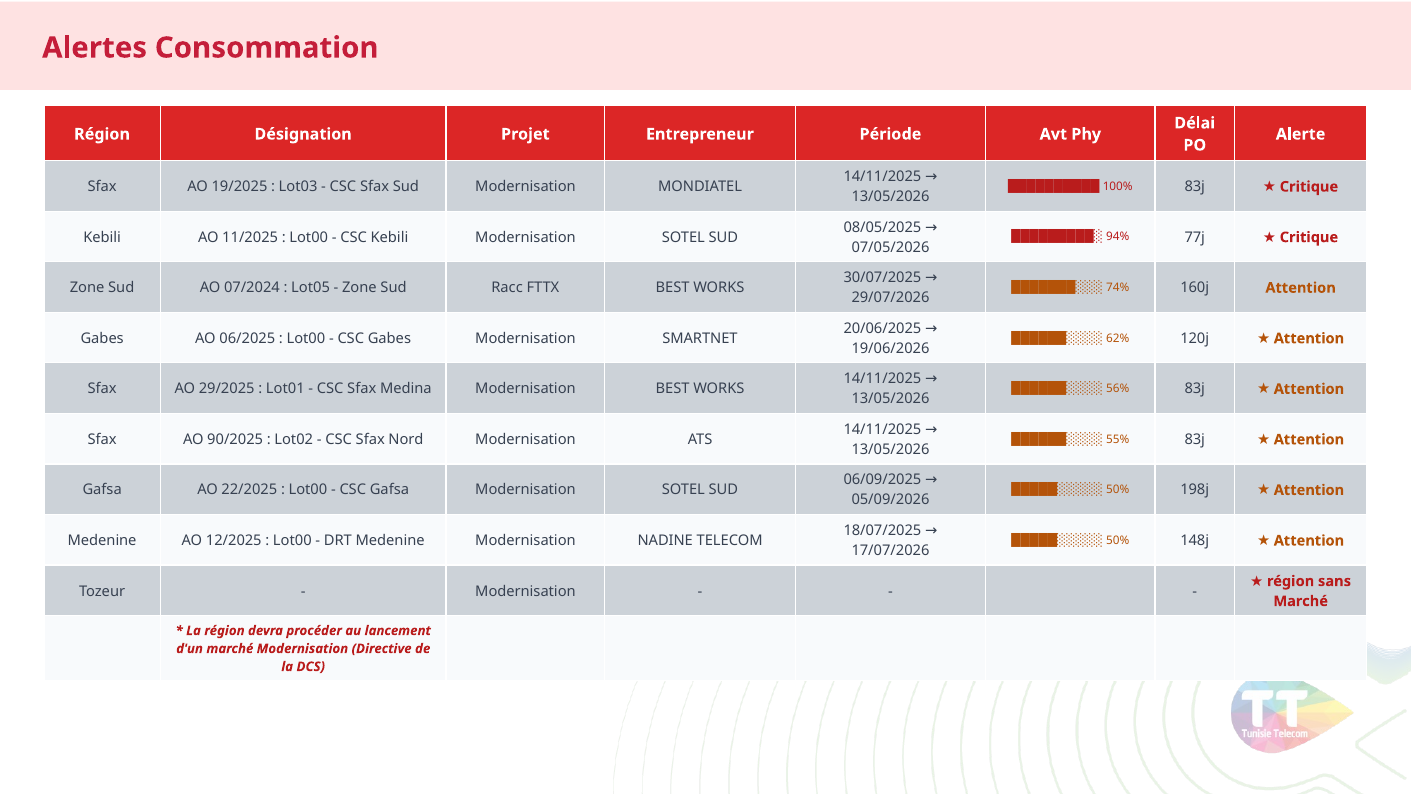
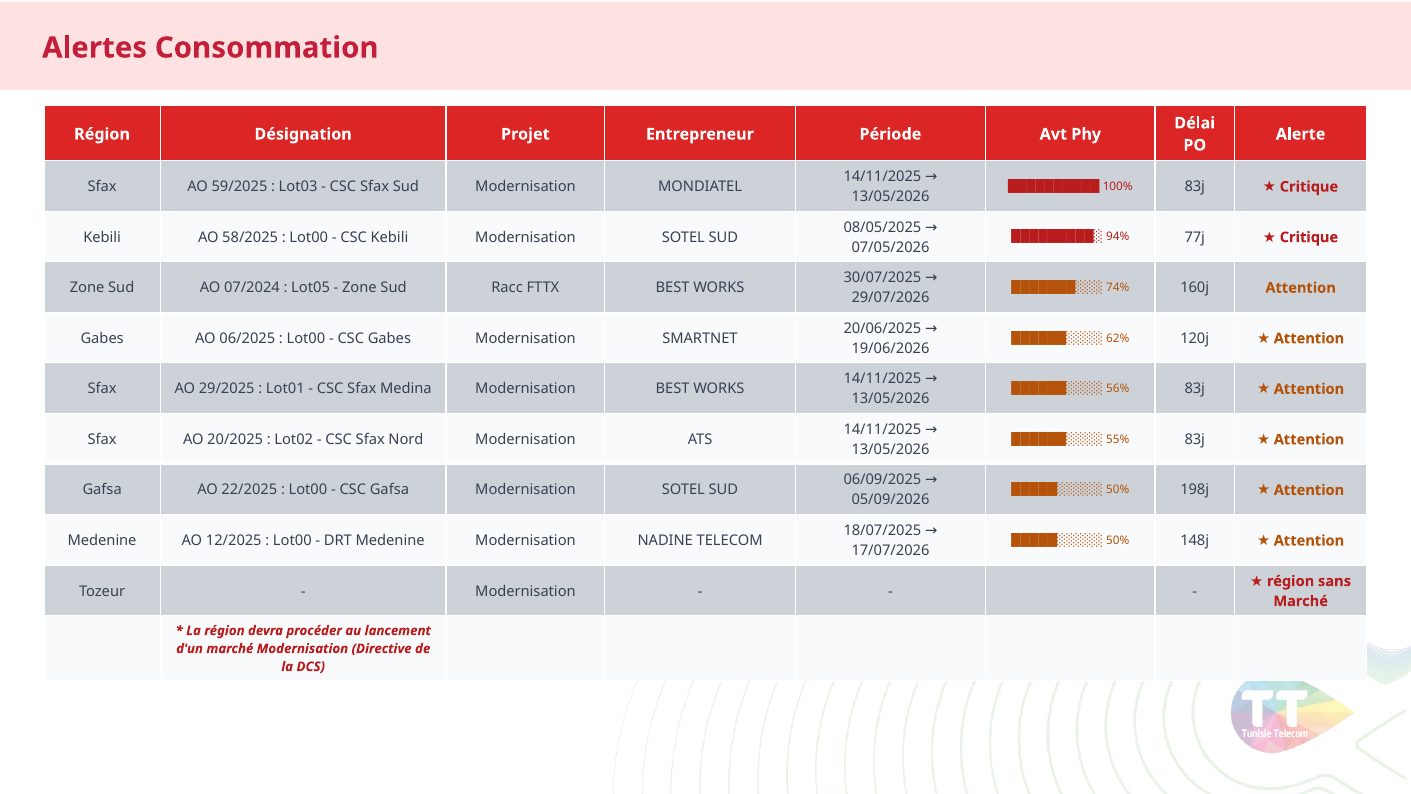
19/2025: 19/2025 -> 59/2025
11/2025: 11/2025 -> 58/2025
90/2025: 90/2025 -> 20/2025
